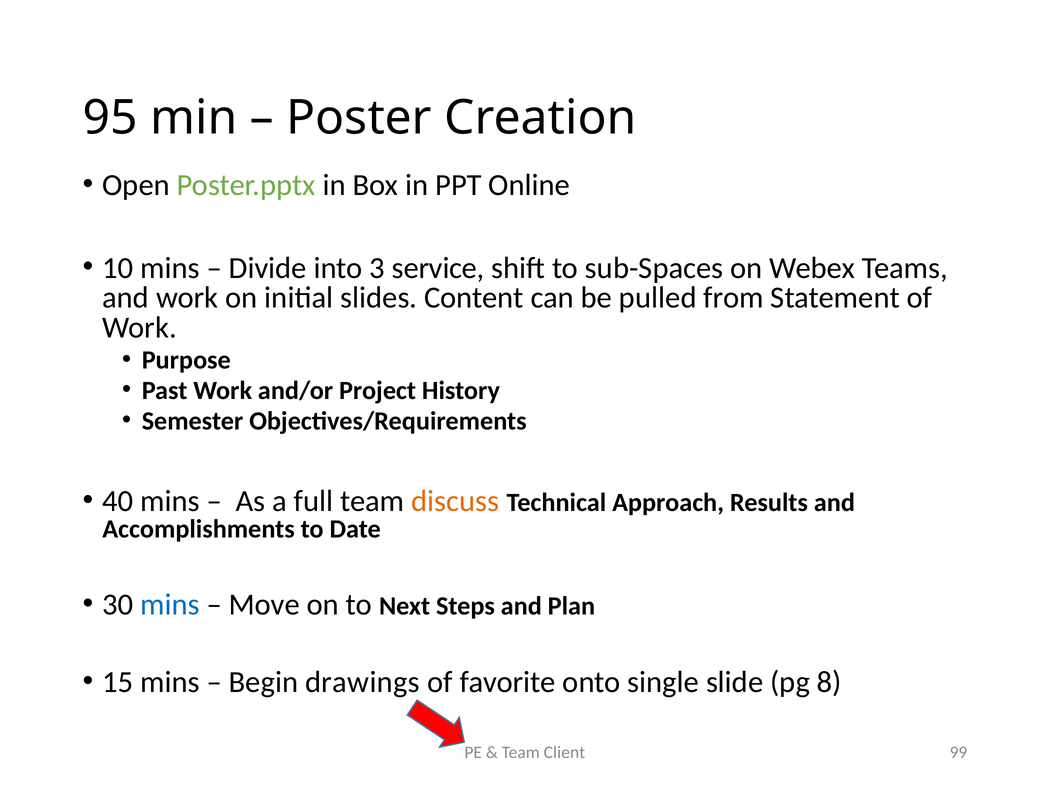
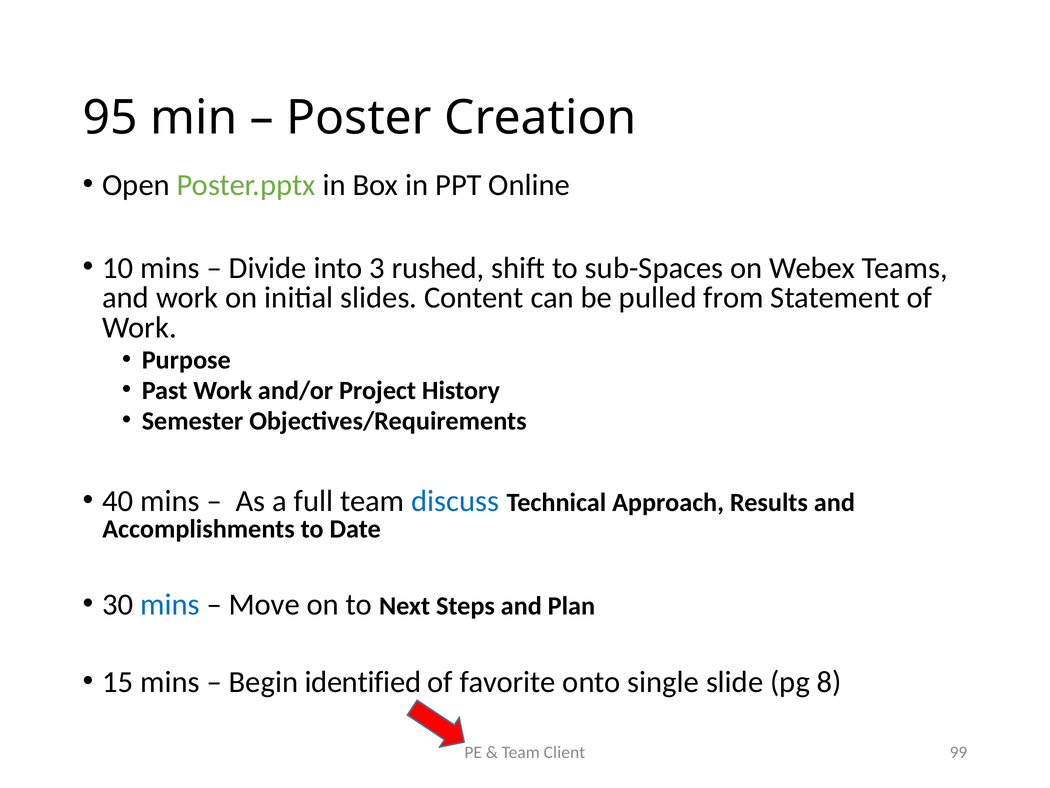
service: service -> rushed
discuss colour: orange -> blue
drawings: drawings -> identified
